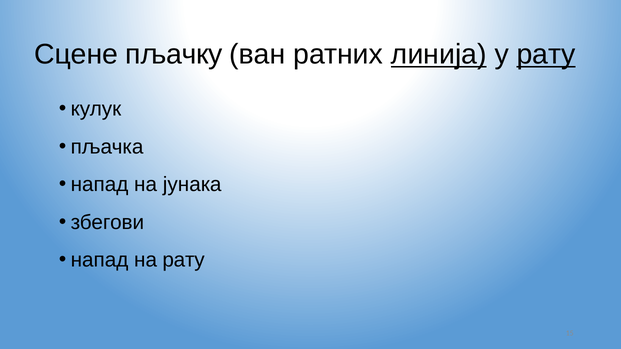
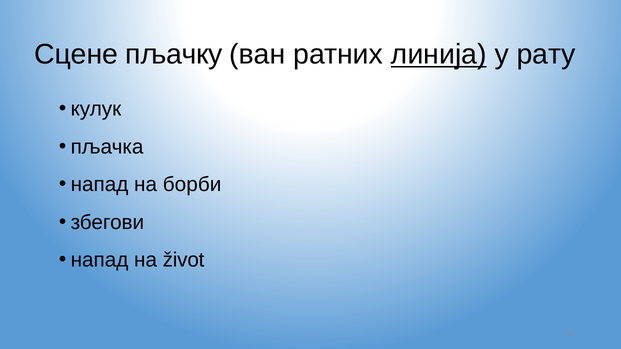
рату at (546, 54) underline: present -> none
јунака: јунака -> борби
на рату: рату -> život
